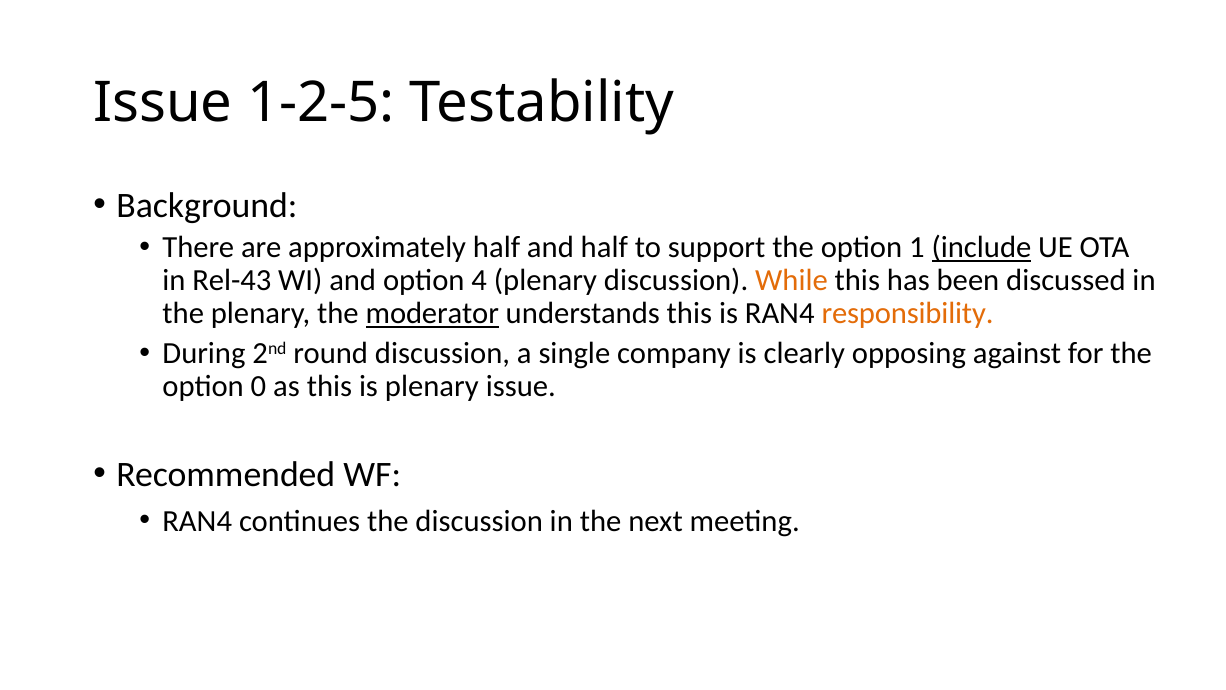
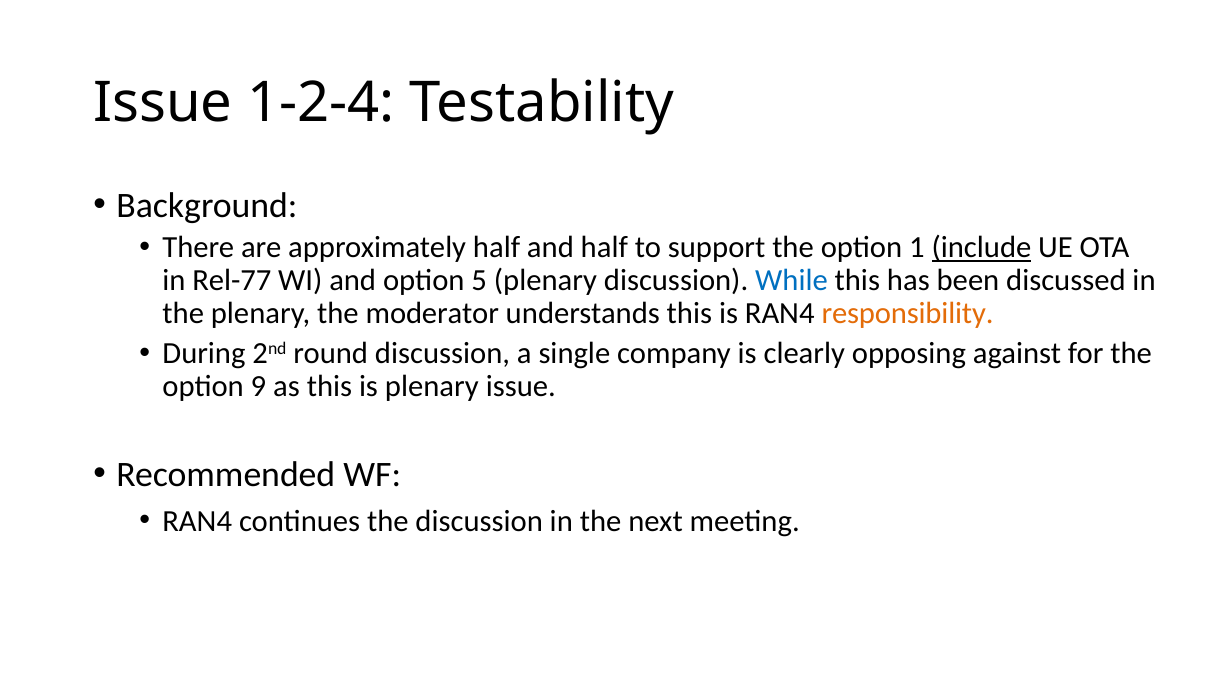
1-2-5: 1-2-5 -> 1-2-4
Rel-43: Rel-43 -> Rel-77
4: 4 -> 5
While colour: orange -> blue
moderator underline: present -> none
0: 0 -> 9
